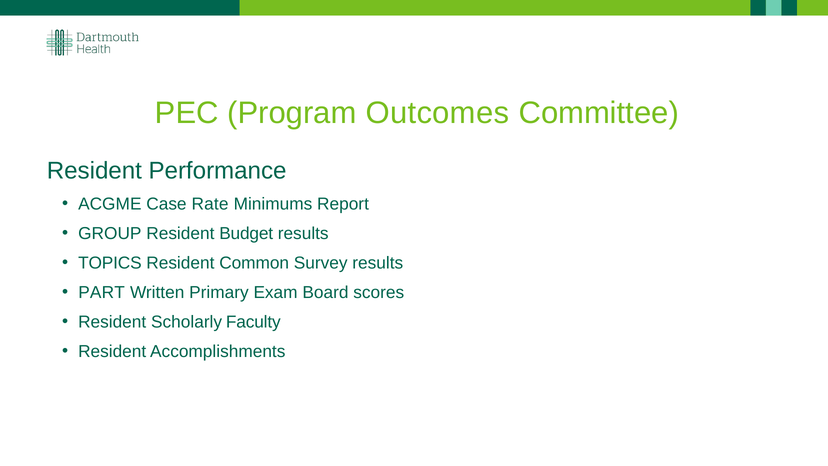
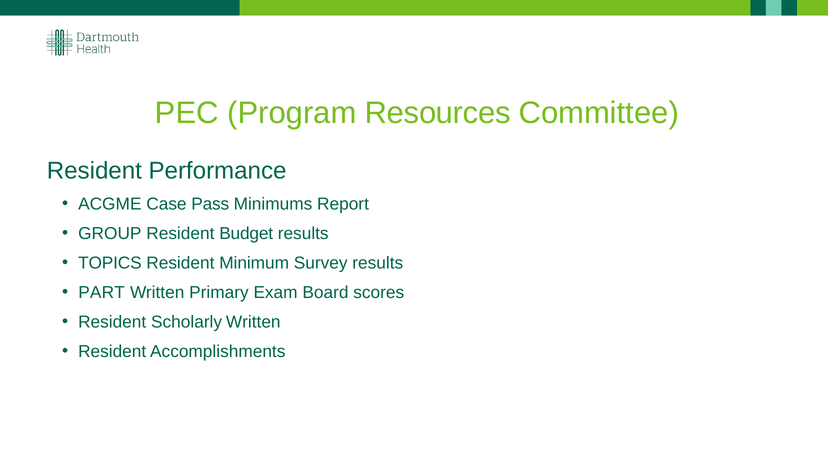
Outcomes: Outcomes -> Resources
Rate: Rate -> Pass
Common: Common -> Minimum
Scholarly Faculty: Faculty -> Written
